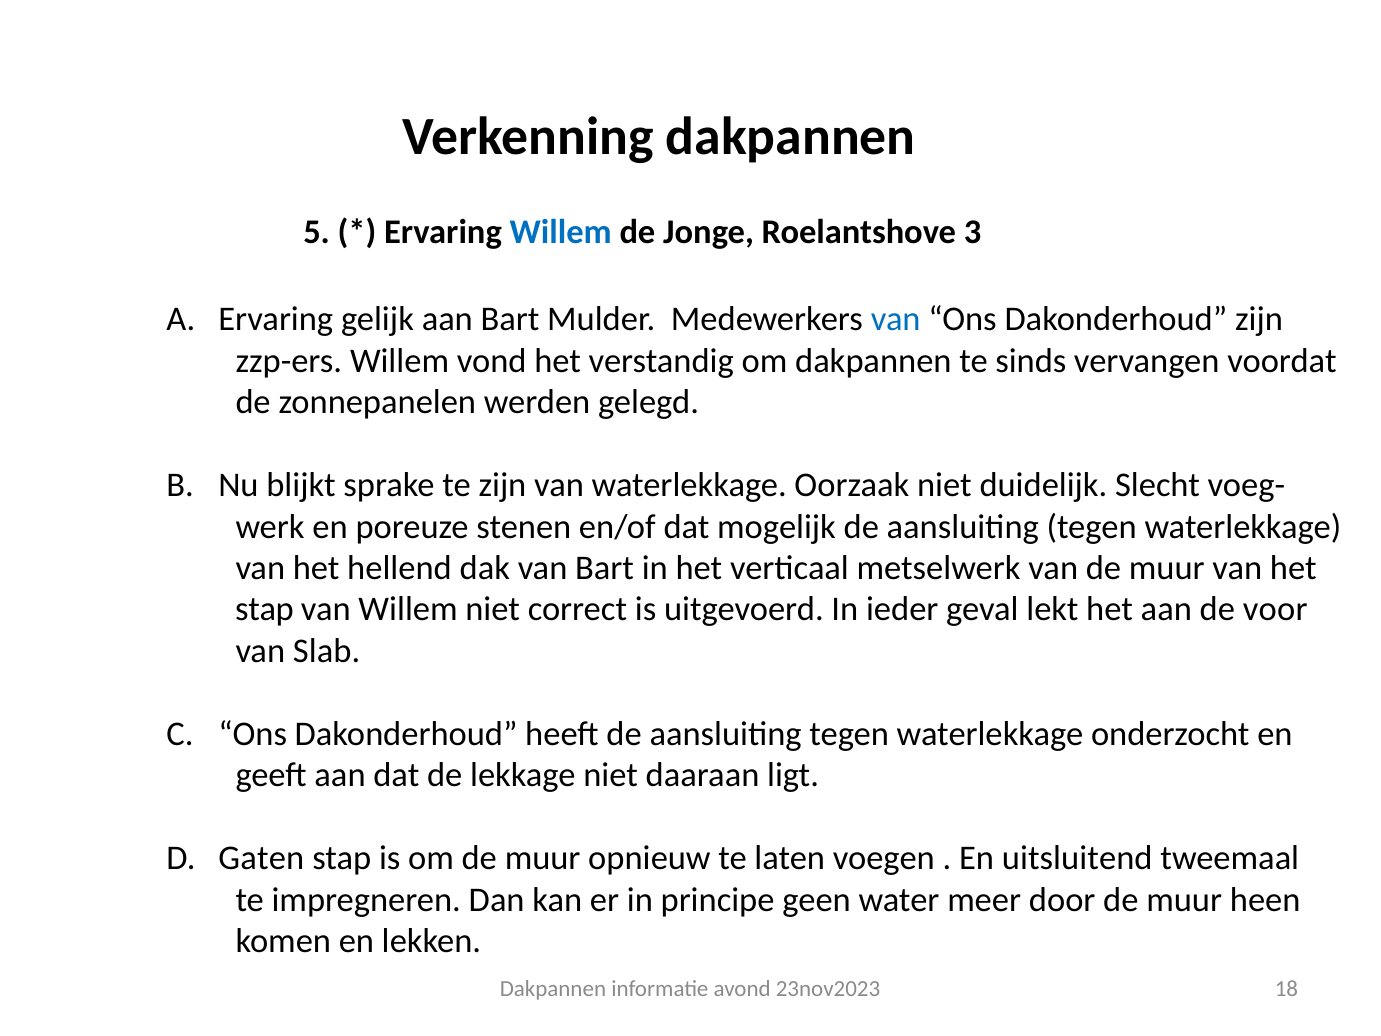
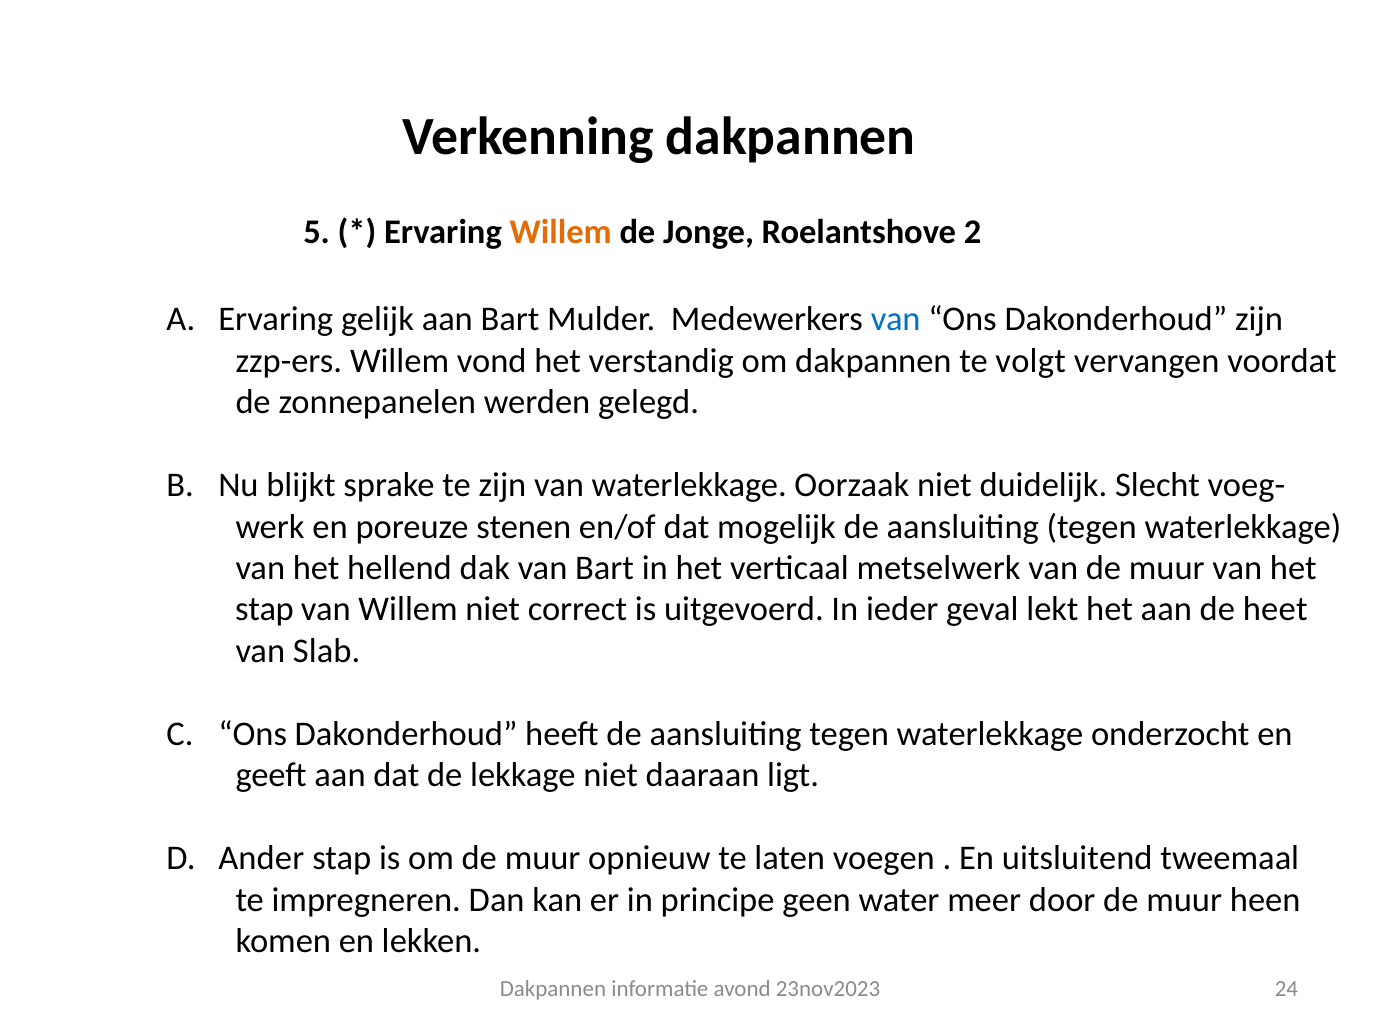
Willem at (561, 232) colour: blue -> orange
3: 3 -> 2
sinds: sinds -> volgt
voor: voor -> heet
Gaten: Gaten -> Ander
18: 18 -> 24
